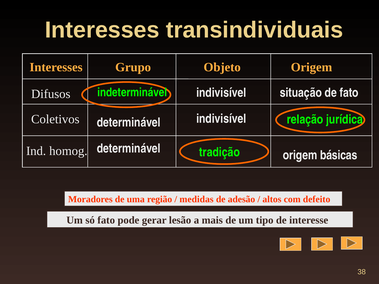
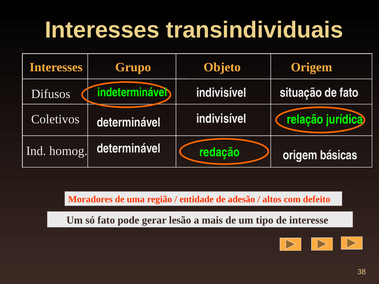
tradição: tradição -> redação
medidas: medidas -> entidade
